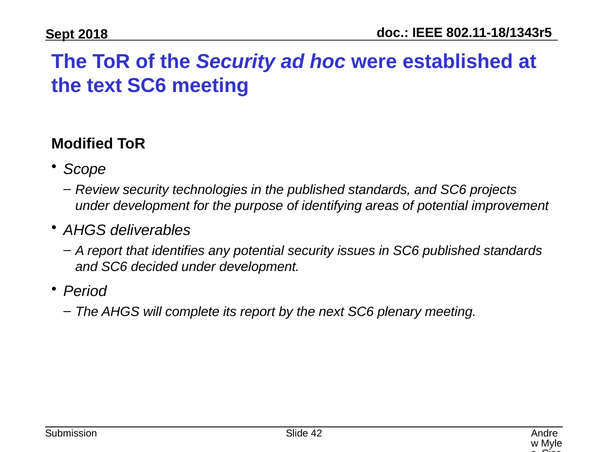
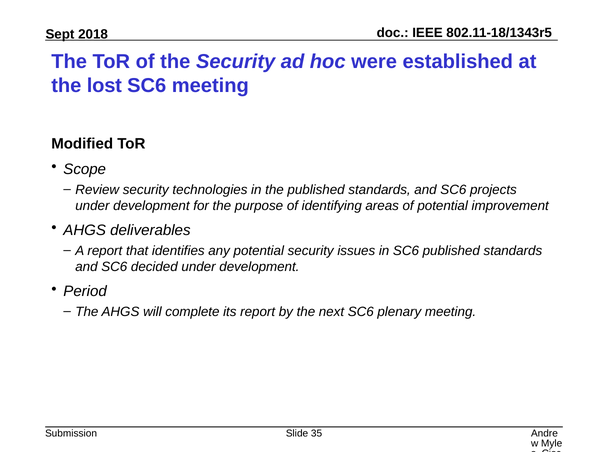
text: text -> lost
42: 42 -> 35
